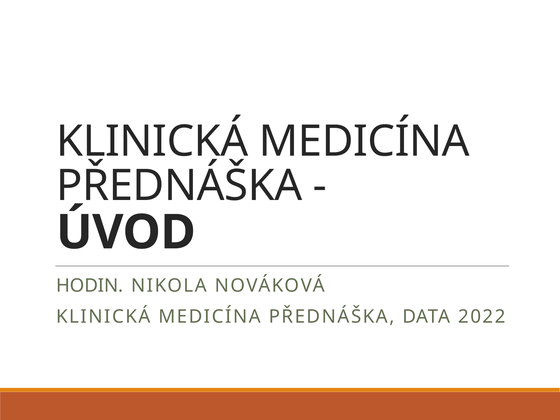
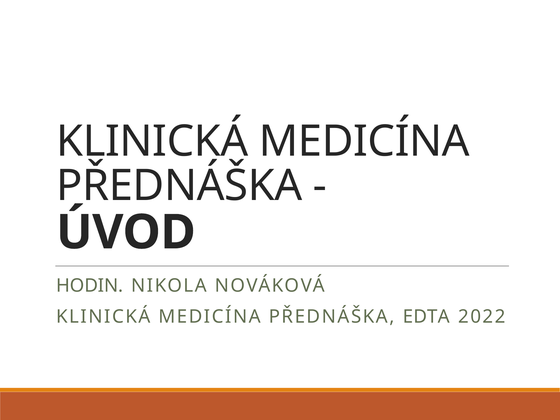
DATA: DATA -> EDTA
